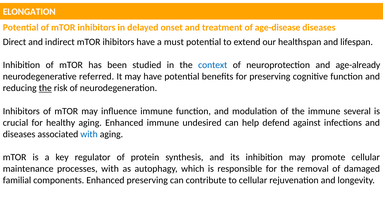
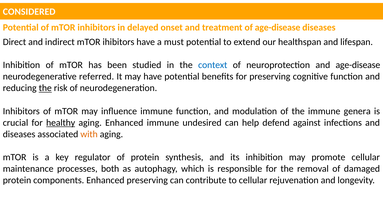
ELONGATION: ELONGATION -> CONSIDERED
and age-already: age-already -> age-disease
several: several -> genera
healthy underline: none -> present
with at (89, 134) colour: blue -> orange
processes with: with -> both
familial at (17, 180): familial -> protein
